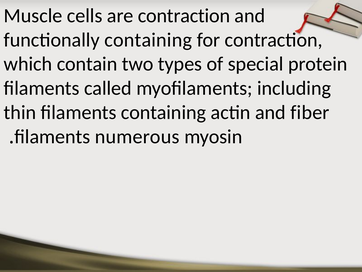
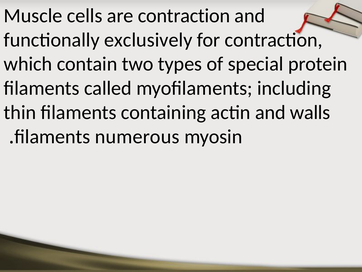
functionally containing: containing -> exclusively
fiber: fiber -> walls
